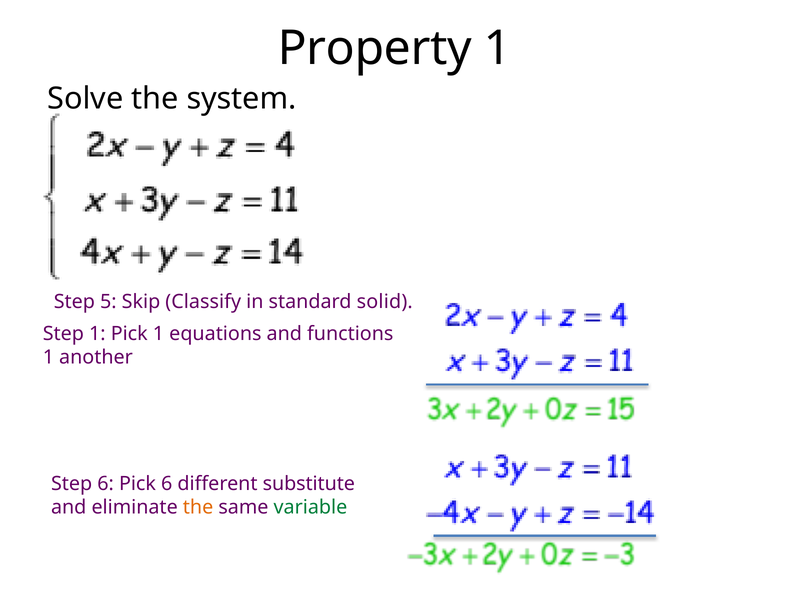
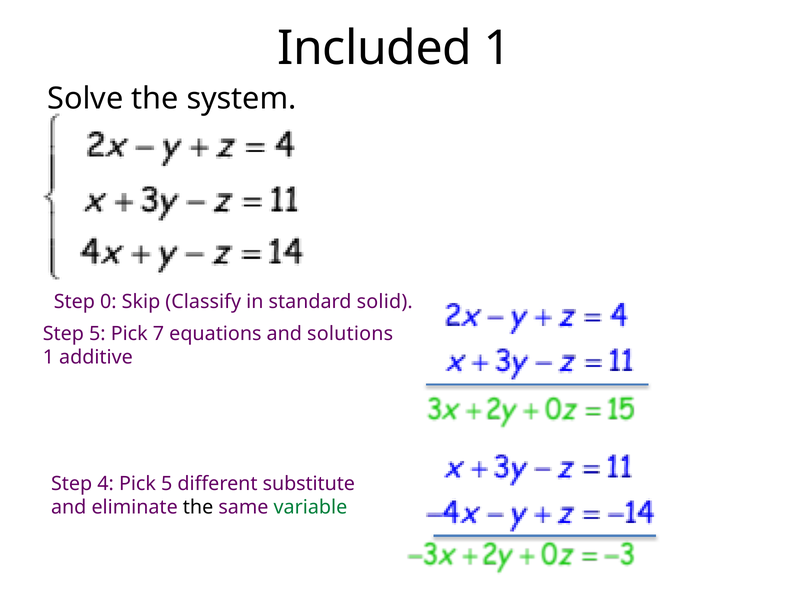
Property: Property -> Included
5: 5 -> 0
Step 1: 1 -> 5
Pick 1: 1 -> 7
functions: functions -> solutions
another: another -> additive
Step 6: 6 -> 4
Pick 6: 6 -> 5
the at (198, 508) colour: orange -> black
